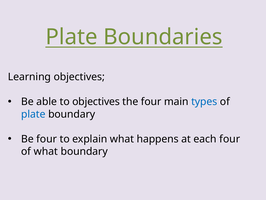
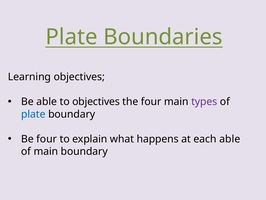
types colour: blue -> purple
each four: four -> able
of what: what -> main
